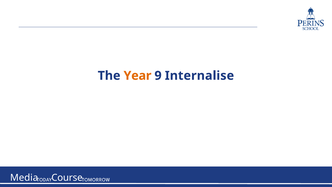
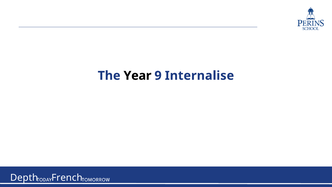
Year colour: orange -> black
Media: Media -> Depth
Course: Course -> French
